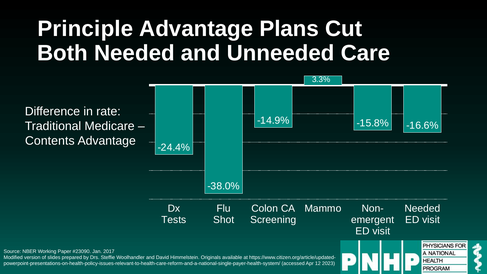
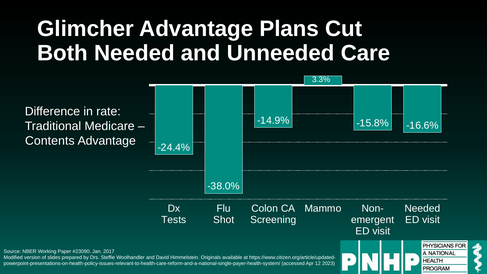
Principle: Principle -> Glimcher
